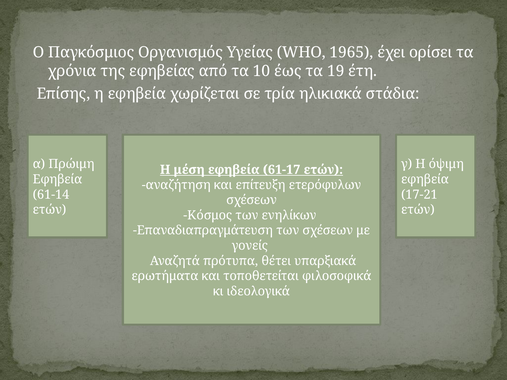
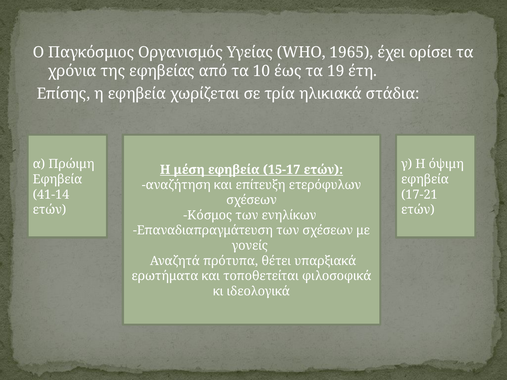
61-17: 61-17 -> 15-17
61-14: 61-14 -> 41-14
